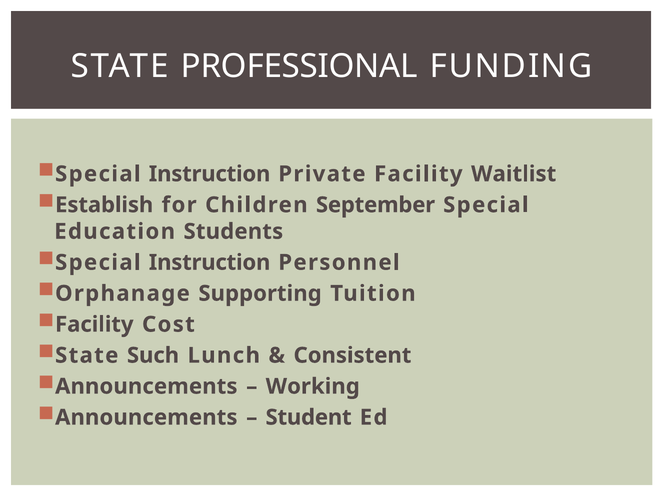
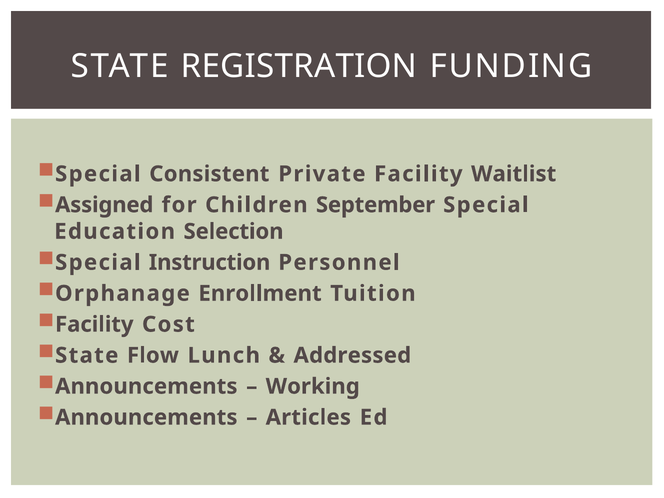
PROFESSIONAL: PROFESSIONAL -> REGISTRATION
Instruction at (210, 174): Instruction -> Consistent
Establish: Establish -> Assigned
Students: Students -> Selection
Supporting: Supporting -> Enrollment
Such: Such -> Flow
Consistent: Consistent -> Addressed
Student: Student -> Articles
